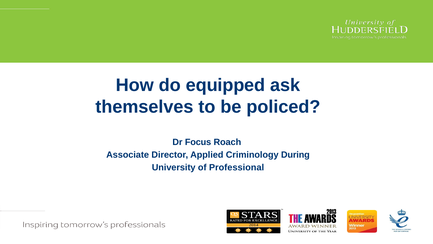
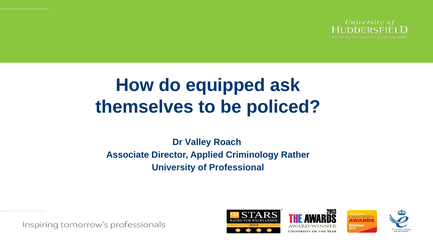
Focus: Focus -> Valley
During: During -> Rather
